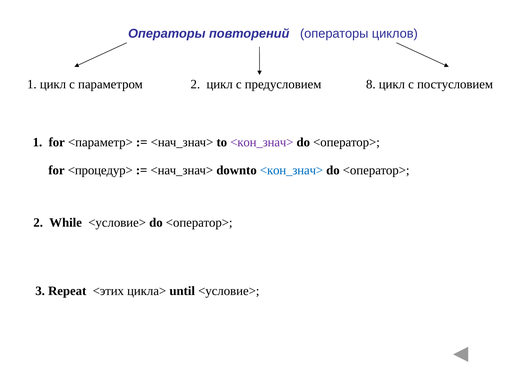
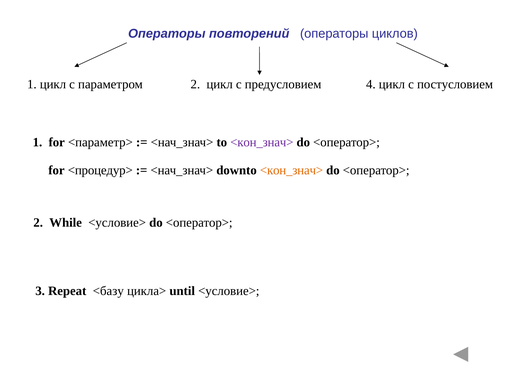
8: 8 -> 4
<кон_знач> at (292, 171) colour: blue -> orange
<этих: <этих -> <базу
